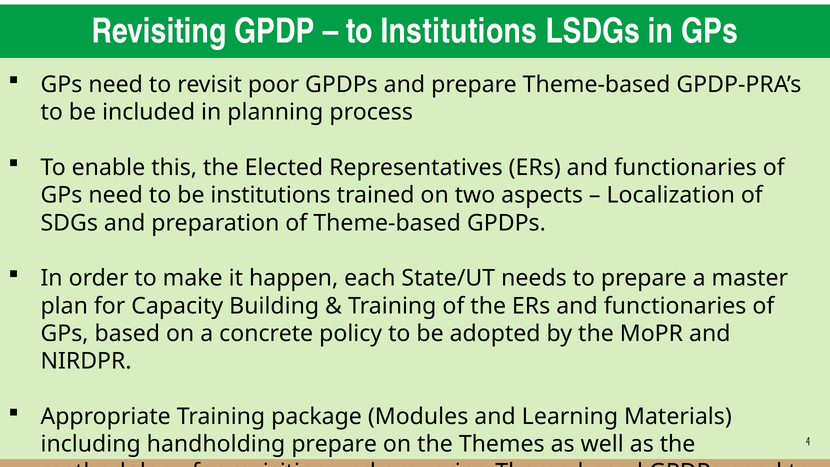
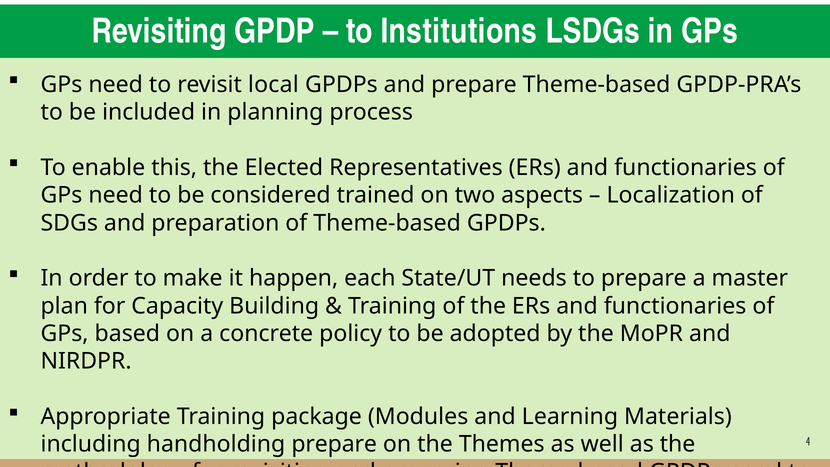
poor: poor -> local
be institutions: institutions -> considered
